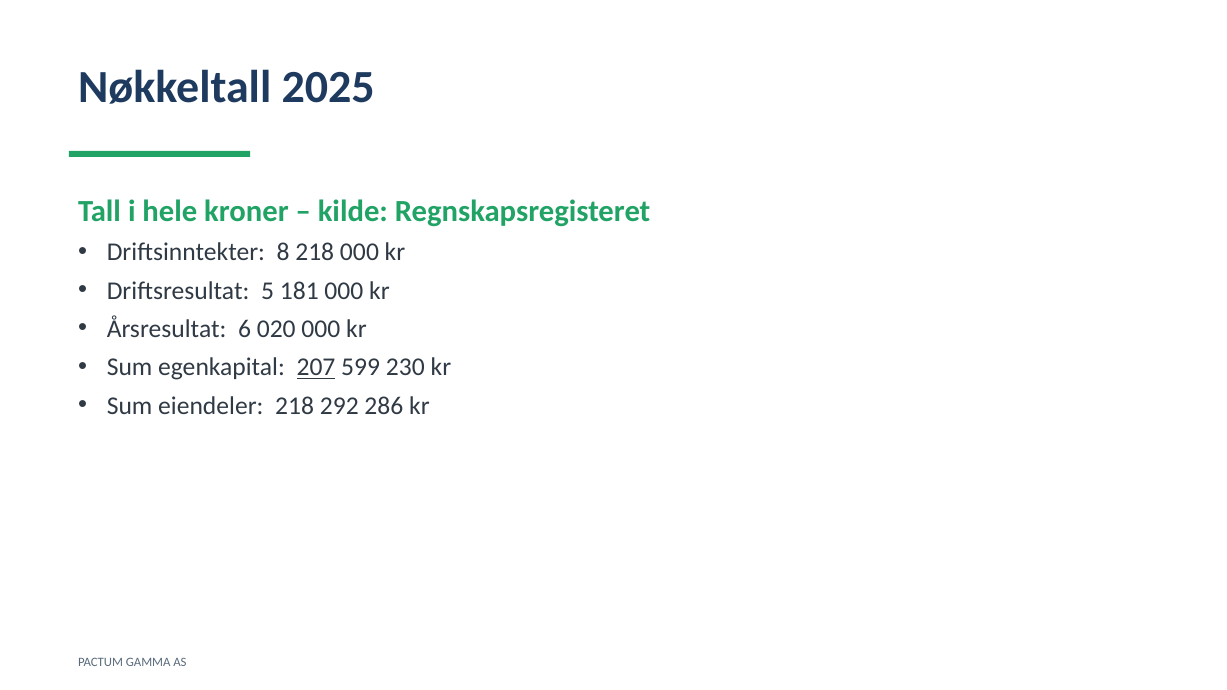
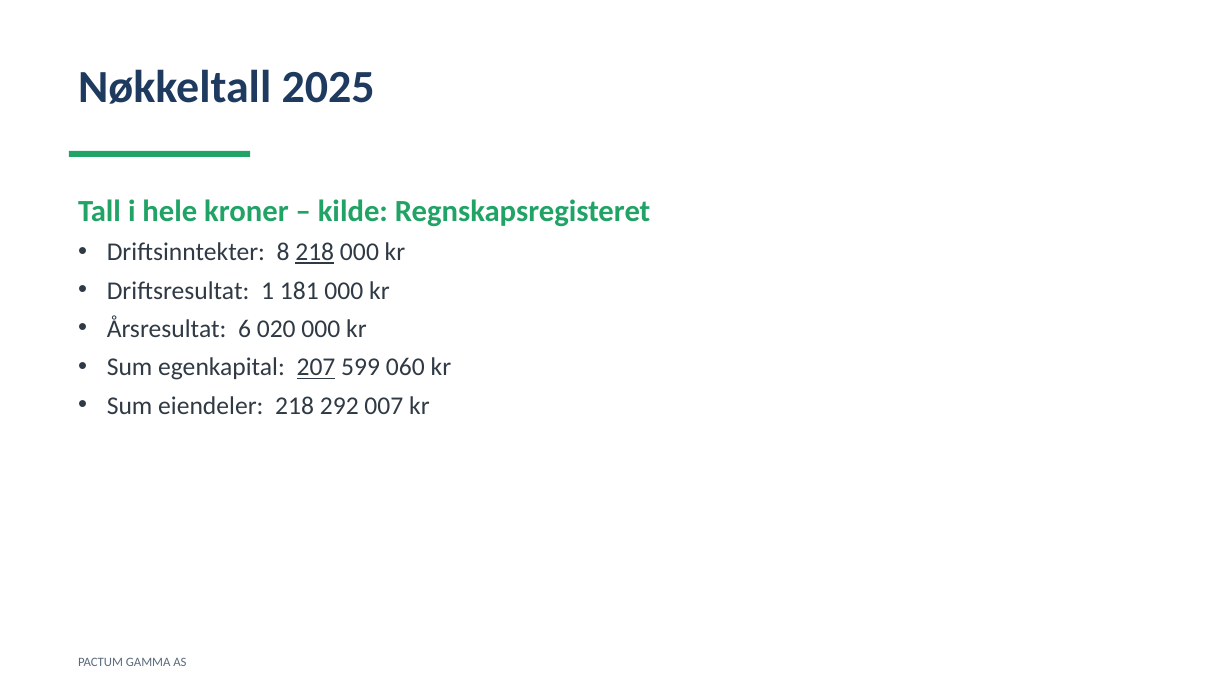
218 at (315, 252) underline: none -> present
5: 5 -> 1
230: 230 -> 060
286: 286 -> 007
